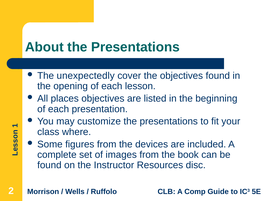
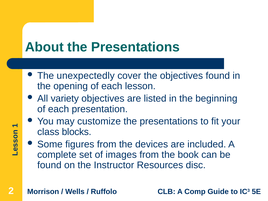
places: places -> variety
where: where -> blocks
